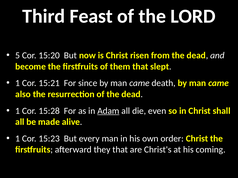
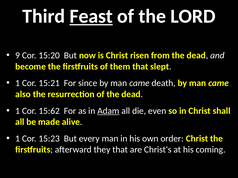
Feast underline: none -> present
5: 5 -> 9
15:28: 15:28 -> 15:62
